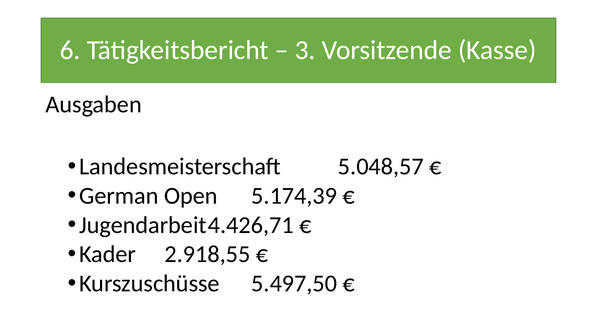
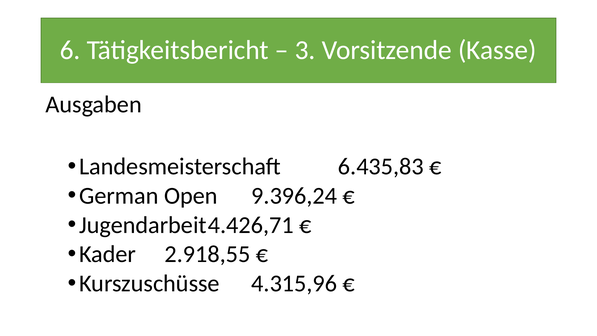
5.048,57: 5.048,57 -> 6.435,83
5.174,39: 5.174,39 -> 9.396,24
5.497,50: 5.497,50 -> 4.315,96
